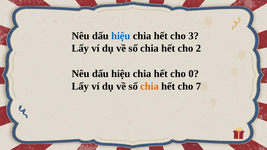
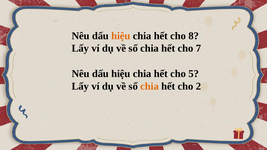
hiệu at (121, 36) colour: blue -> orange
3: 3 -> 8
2: 2 -> 7
0: 0 -> 5
7: 7 -> 2
